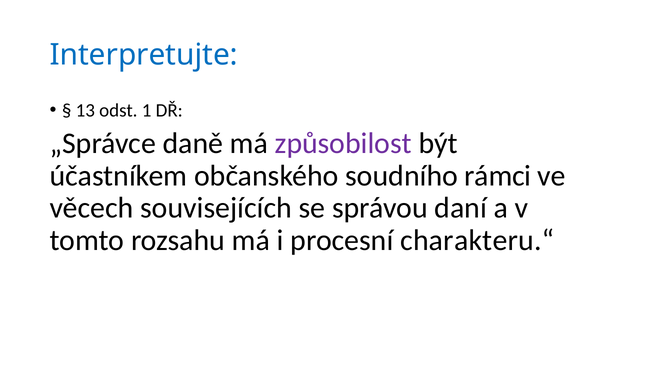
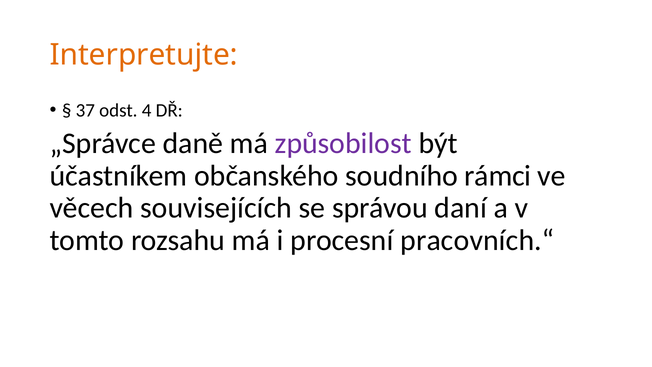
Interpretujte colour: blue -> orange
13: 13 -> 37
1: 1 -> 4
charakteru.“: charakteru.“ -> pracovních.“
